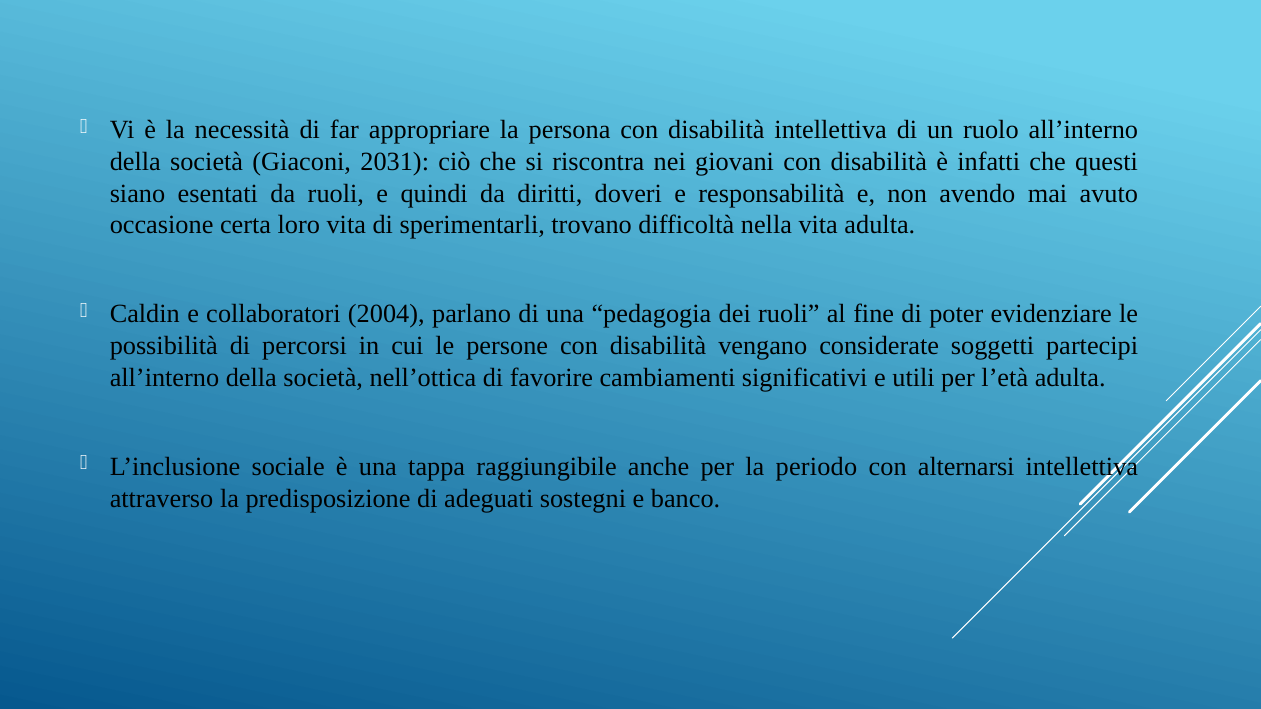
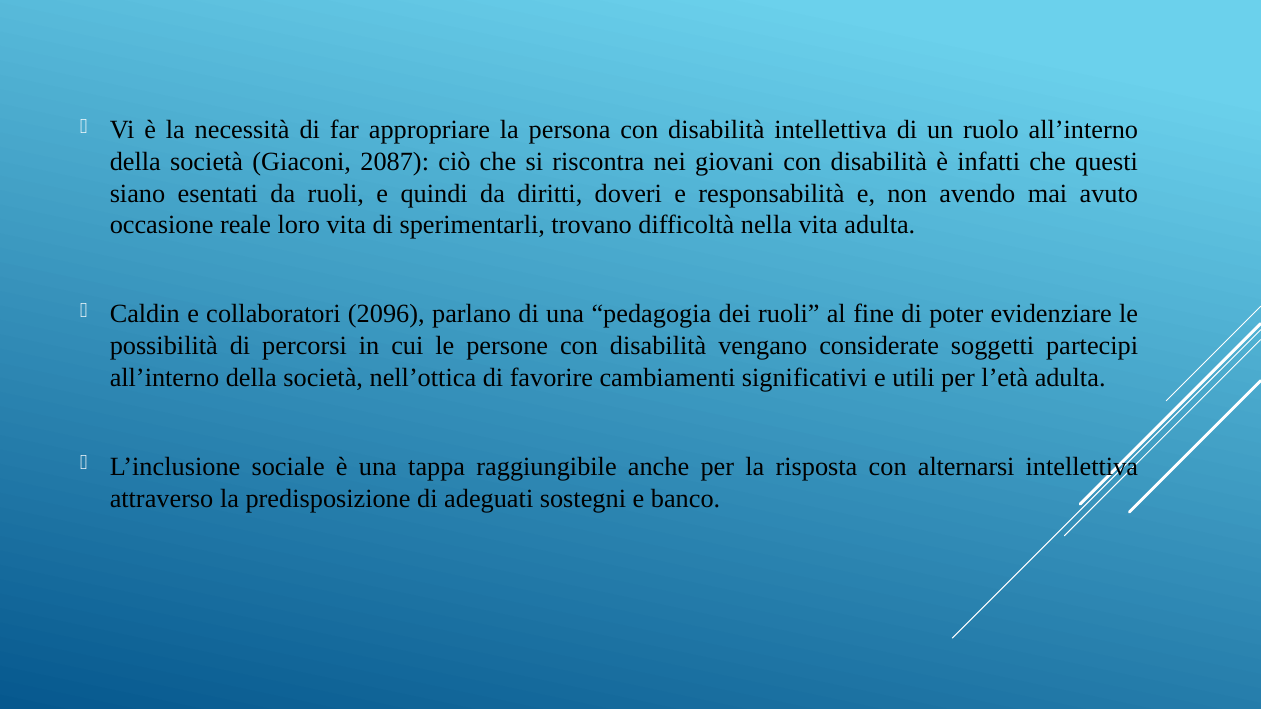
2031: 2031 -> 2087
certa: certa -> reale
2004: 2004 -> 2096
periodo: periodo -> risposta
